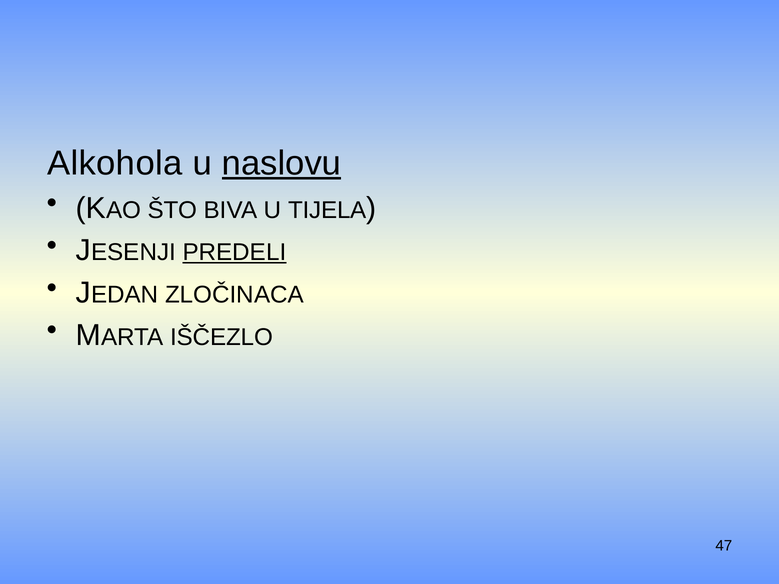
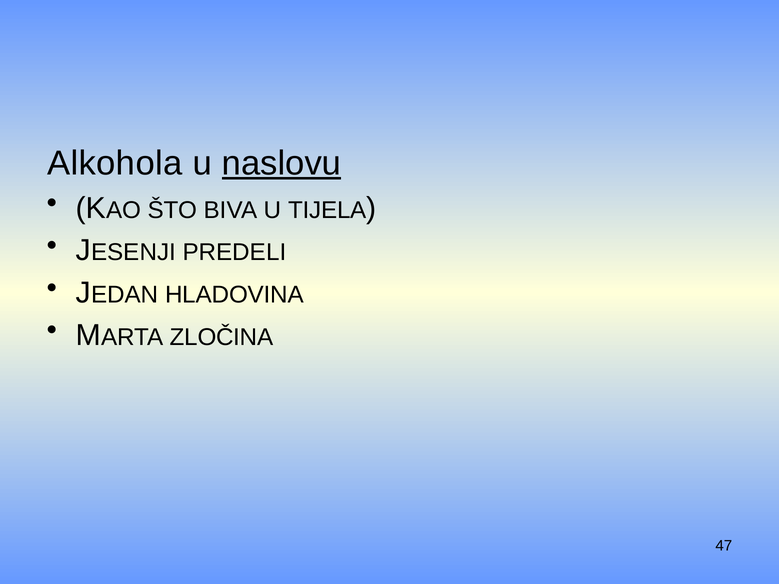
PREDELI underline: present -> none
ZLOČINACA: ZLOČINACA -> HLADOVINA
IŠČEZLO: IŠČEZLO -> ZLOČINA
